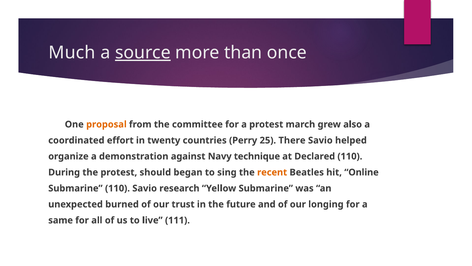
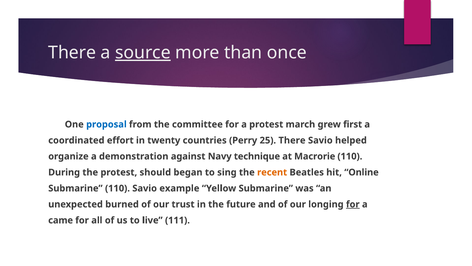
Much at (72, 53): Much -> There
proposal colour: orange -> blue
also: also -> first
Declared: Declared -> Macrorie
research: research -> example
for at (353, 204) underline: none -> present
same: same -> came
